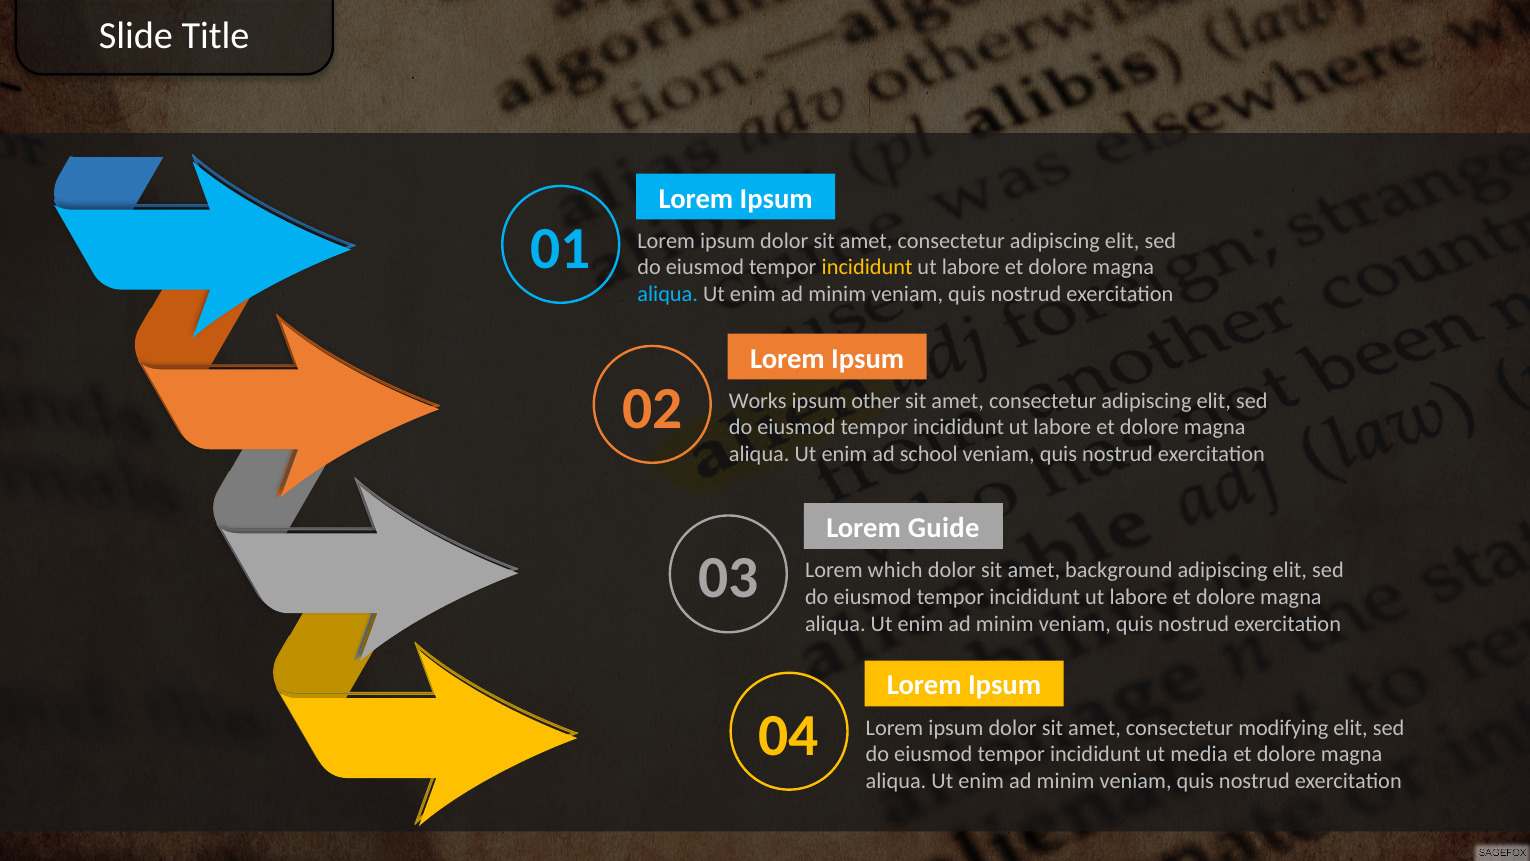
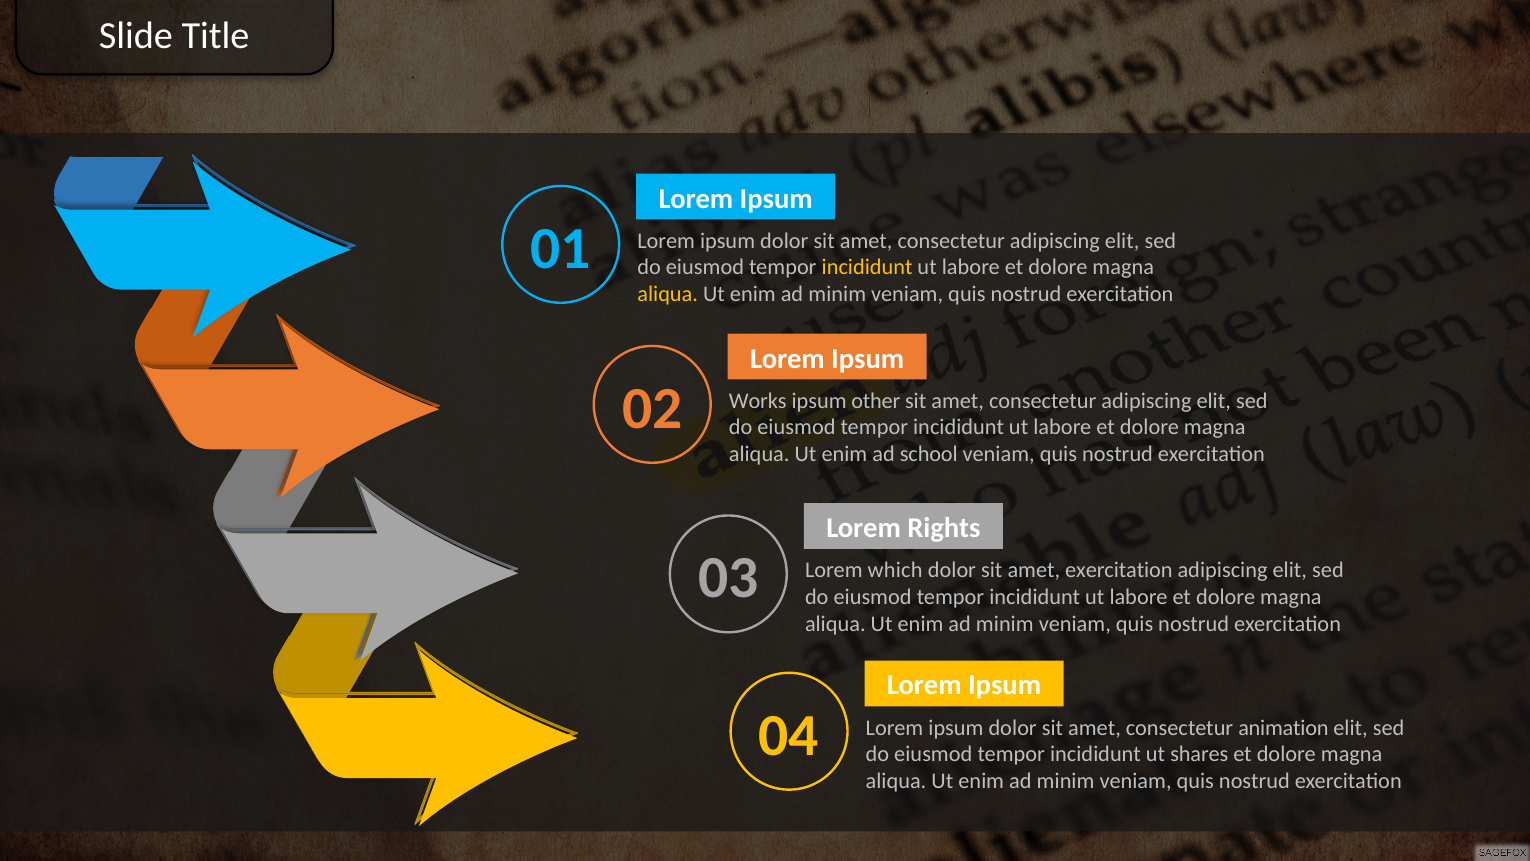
aliqua at (668, 294) colour: light blue -> yellow
Guide: Guide -> Rights
amet background: background -> exercitation
modifying: modifying -> animation
media: media -> shares
